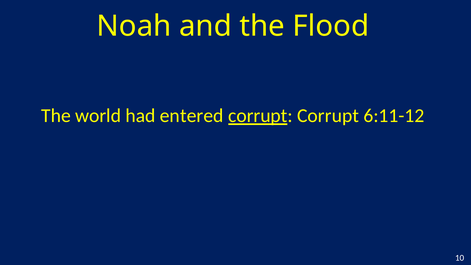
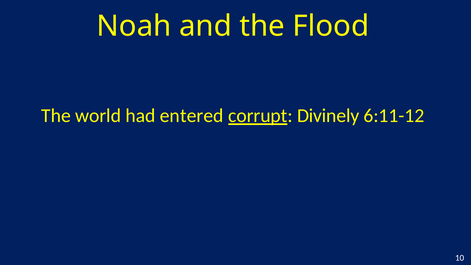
corrupt Corrupt: Corrupt -> Divinely
